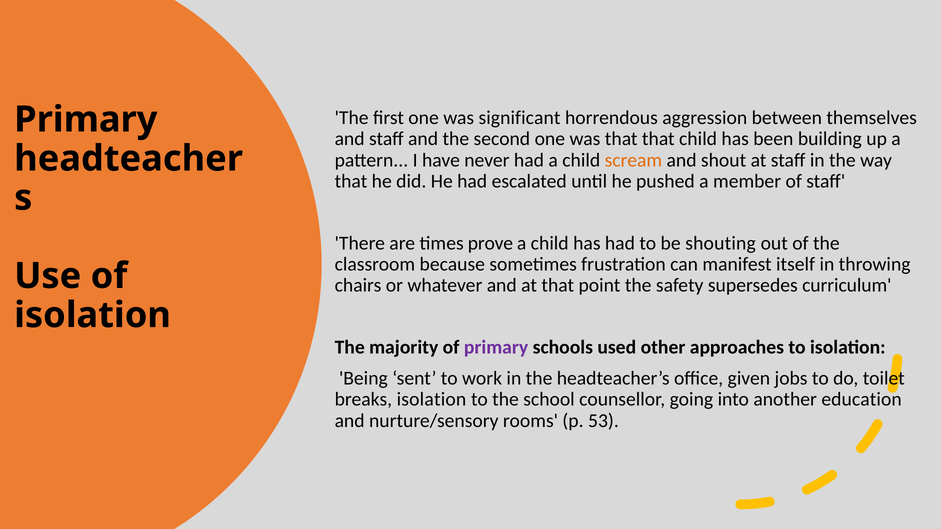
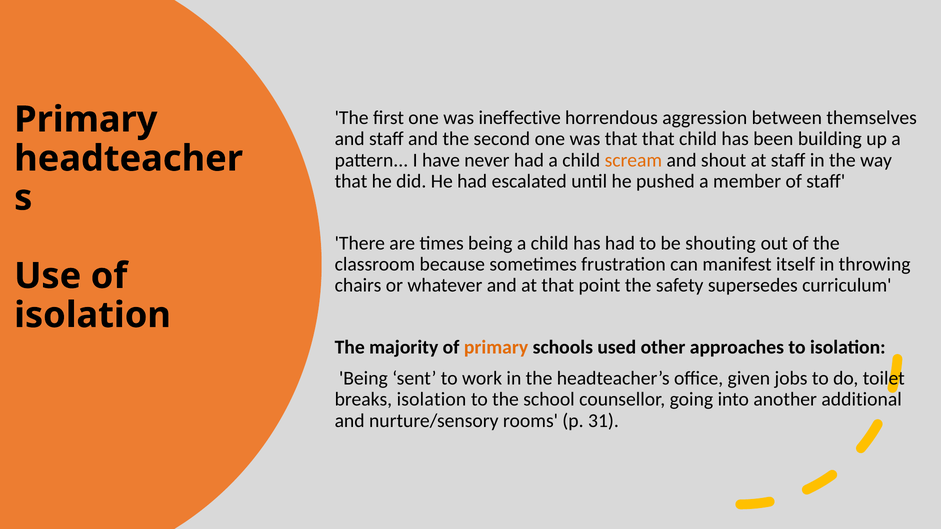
significant: significant -> ineffective
times prove: prove -> being
primary at (496, 348) colour: purple -> orange
education: education -> additional
53: 53 -> 31
